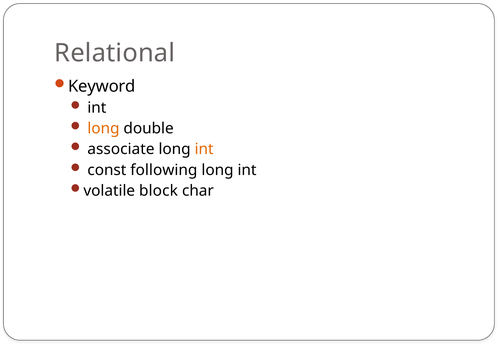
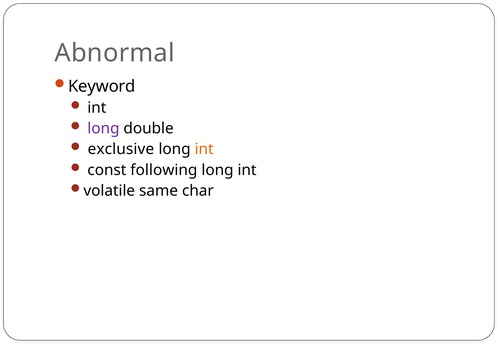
Relational: Relational -> Abnormal
long at (103, 128) colour: orange -> purple
associate: associate -> exclusive
block: block -> same
